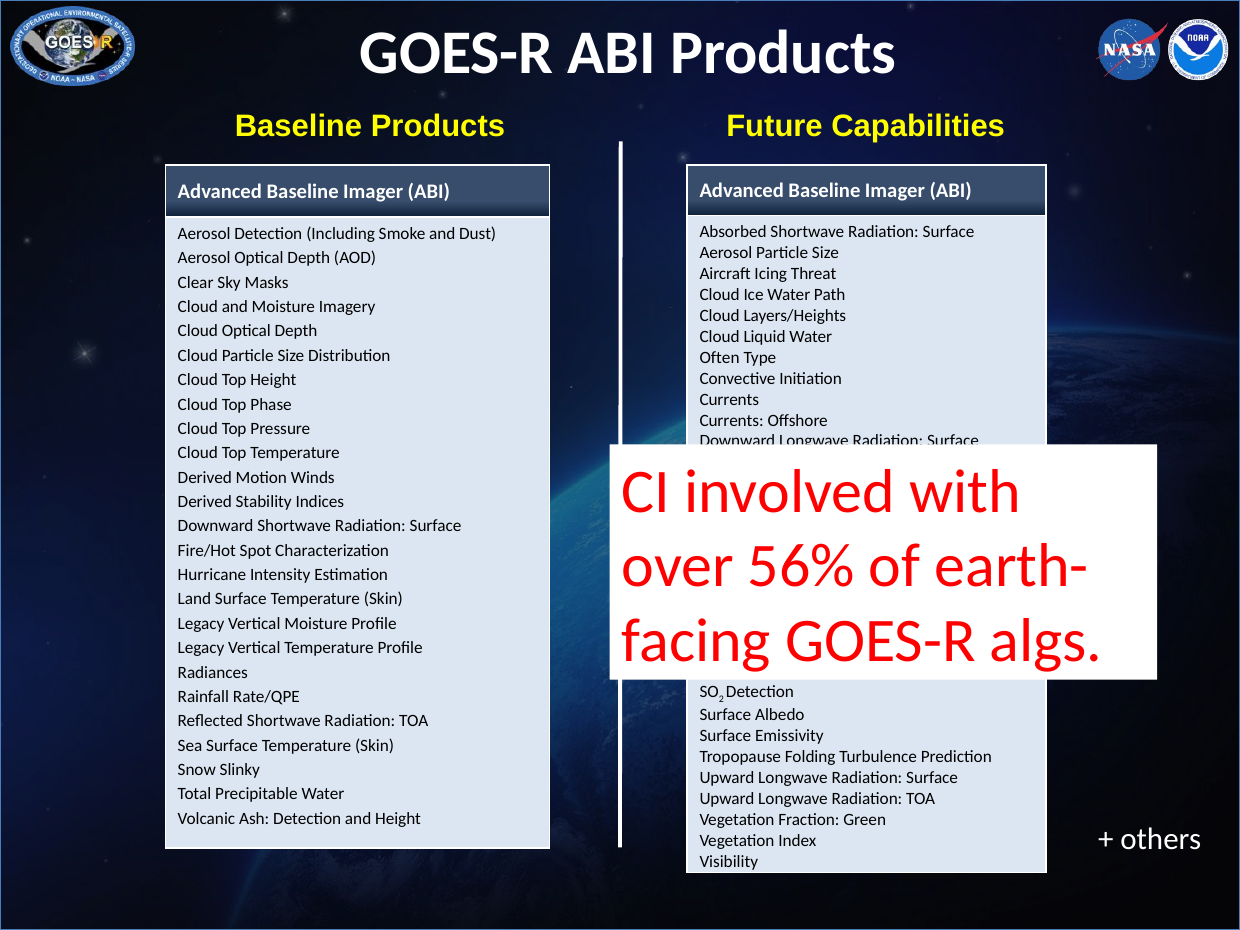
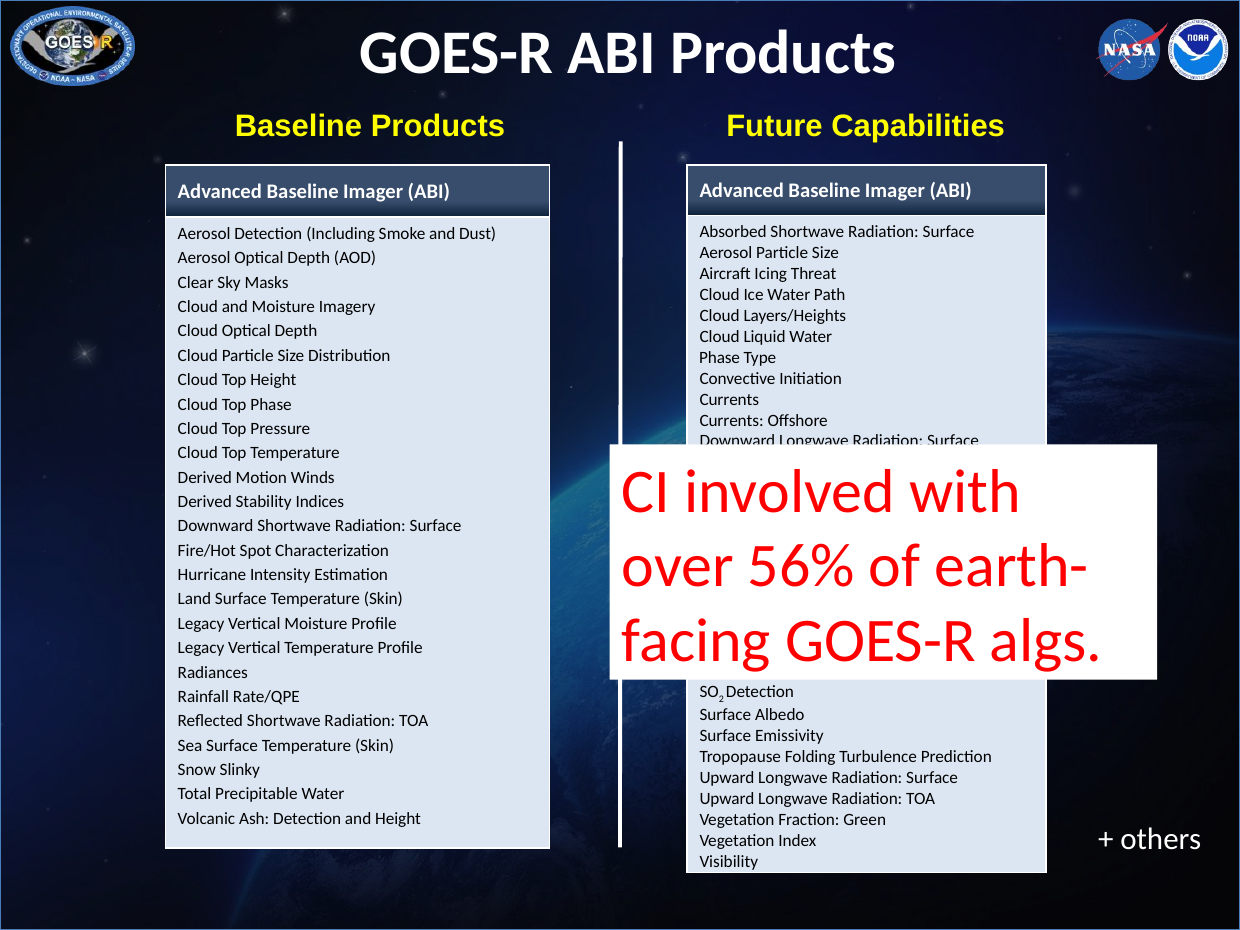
Often at (720, 358): Often -> Phase
